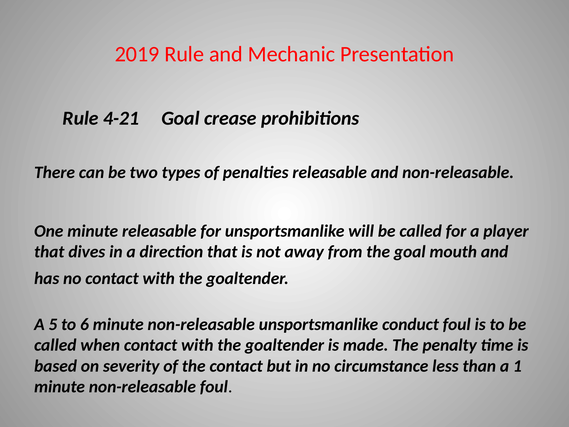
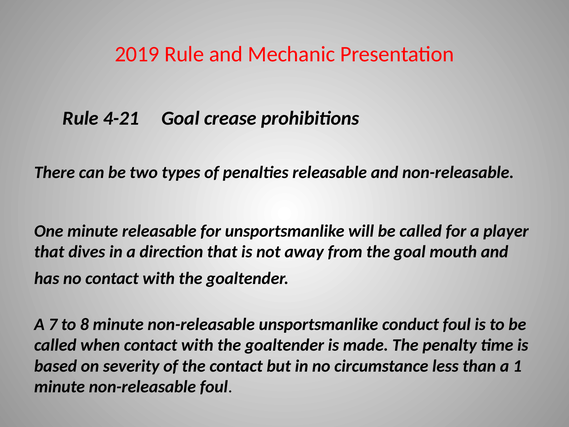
5: 5 -> 7
6: 6 -> 8
